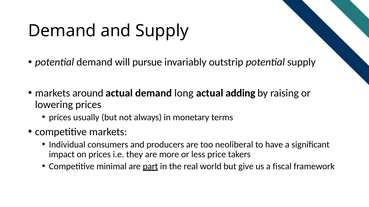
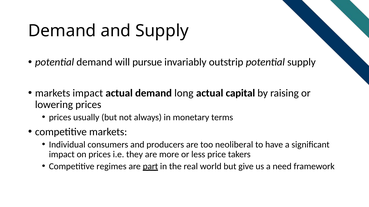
markets around: around -> impact
adding: adding -> capital
minimal: minimal -> regimes
fiscal: fiscal -> need
